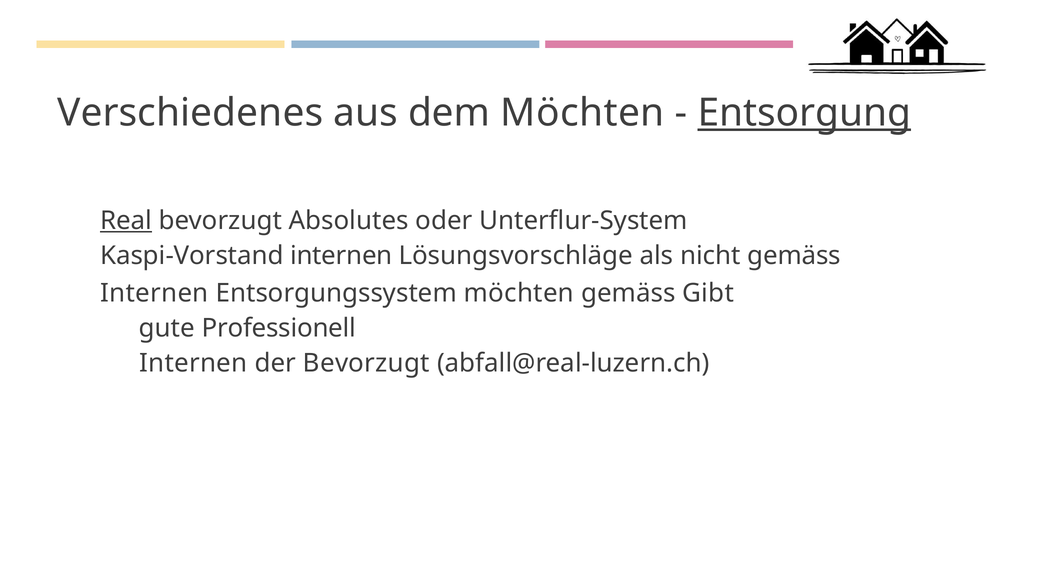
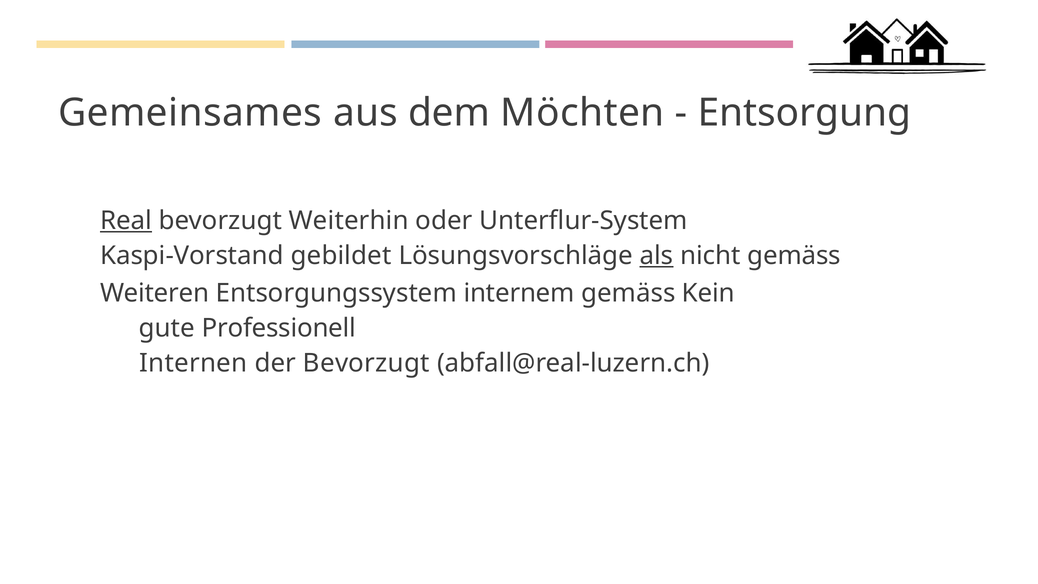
Verschiedenes: Verschiedenes -> Gemeinsames
Entsorgung underline: present -> none
Absolutes: Absolutes -> Weiterhin
Kaspi-Vorstand internen: internen -> gebildet
als underline: none -> present
Internen at (154, 293): Internen -> Weiteren
Entsorgungssystem möchten: möchten -> internem
Gibt: Gibt -> Kein
